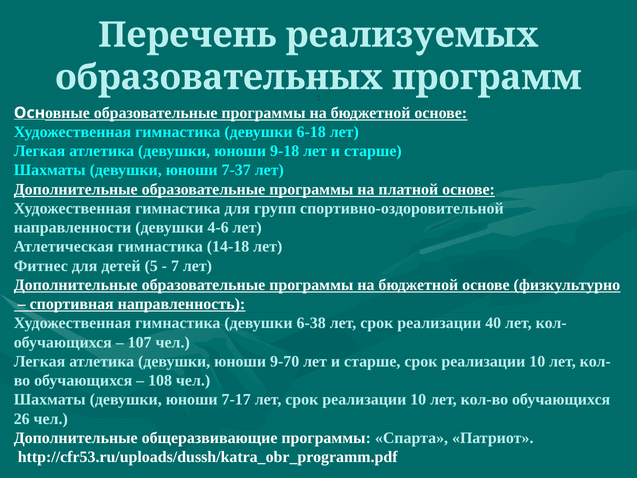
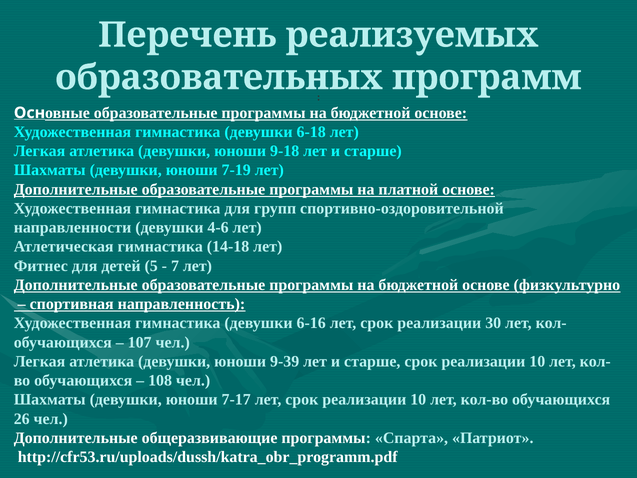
7-37: 7-37 -> 7-19
6-38: 6-38 -> 6-16
40: 40 -> 30
9-70: 9-70 -> 9-39
